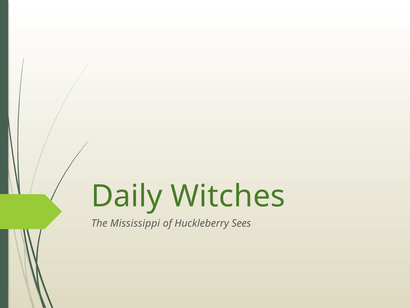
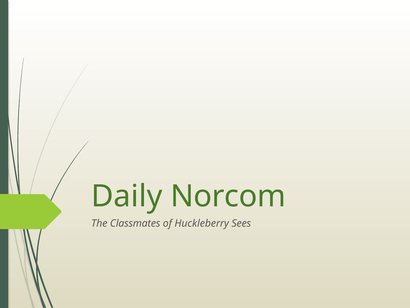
Witches: Witches -> Norcom
Mississippi: Mississippi -> Classmates
